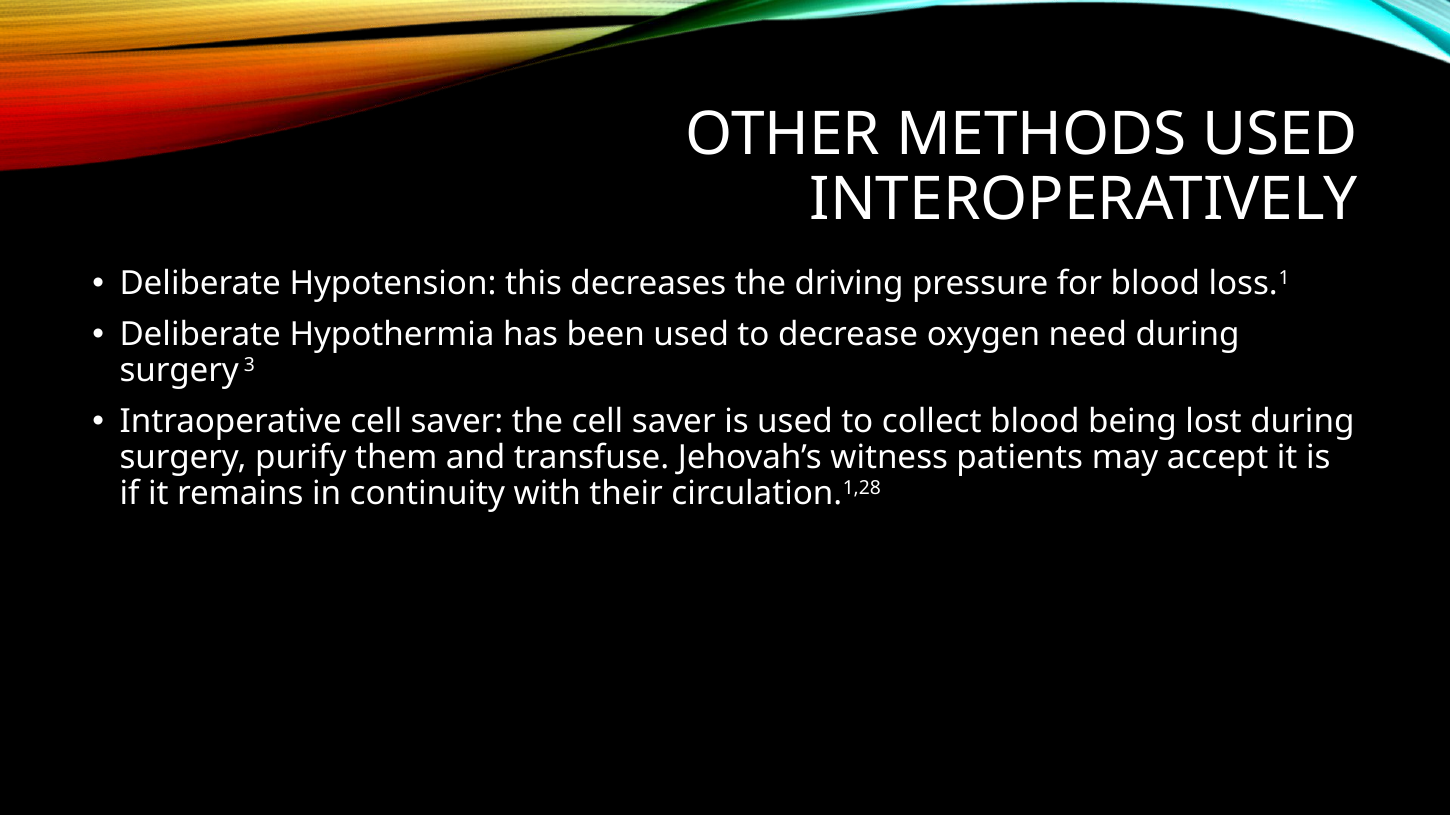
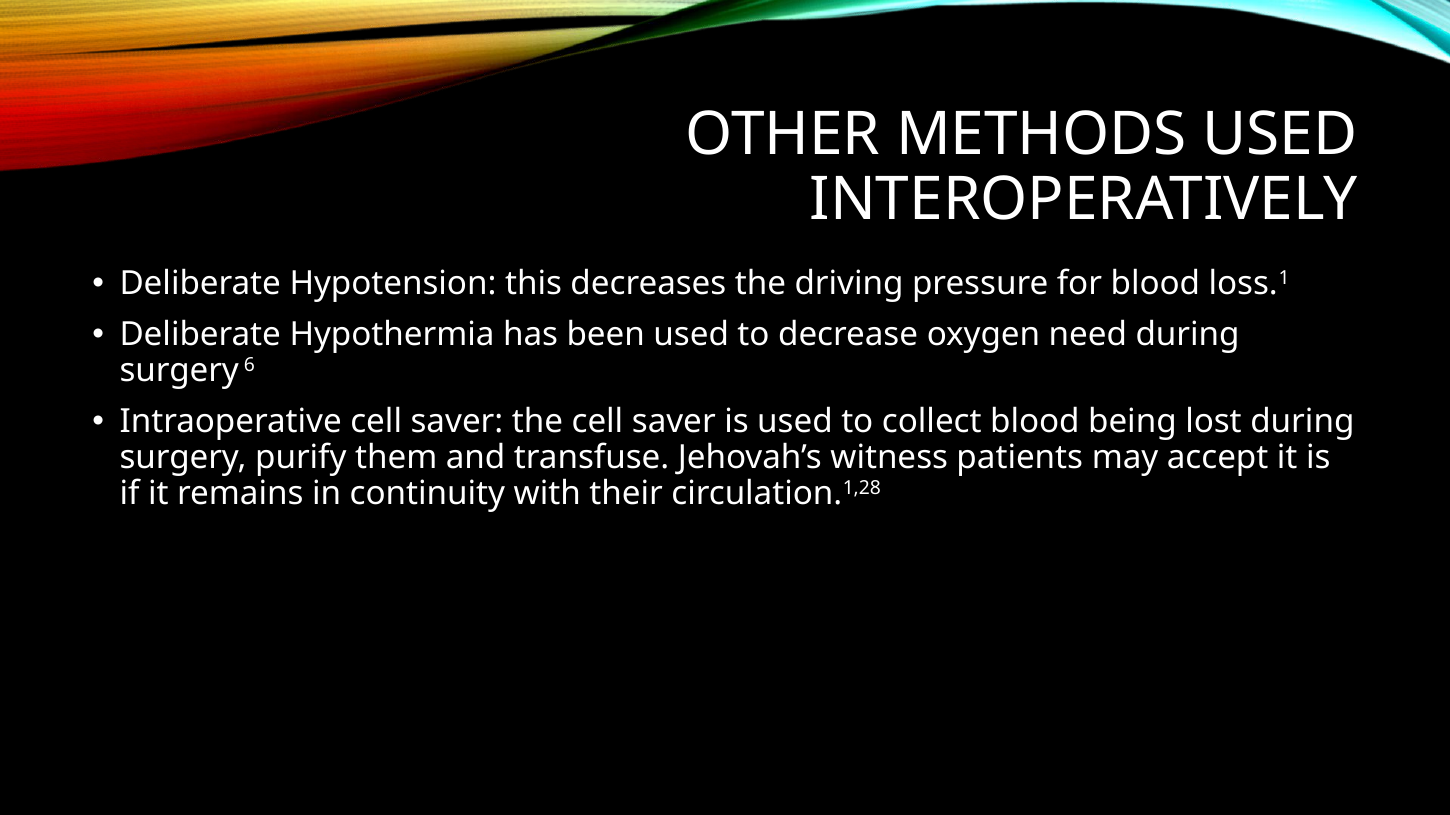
3: 3 -> 6
